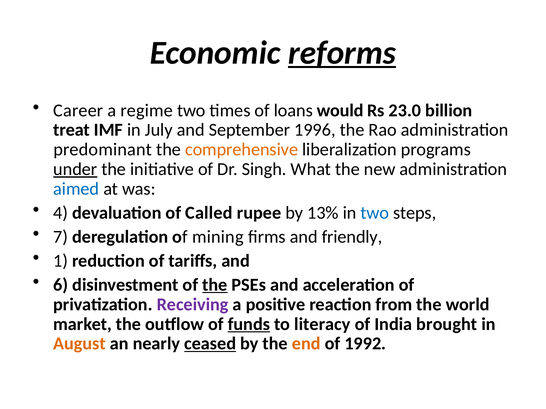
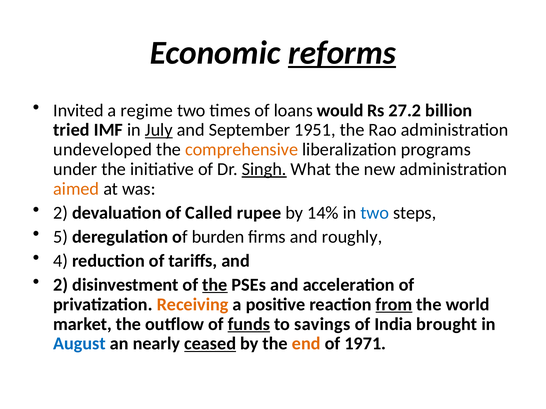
Career: Career -> Invited
23.0: 23.0 -> 27.2
treat: treat -> tried
July underline: none -> present
1996: 1996 -> 1951
predominant: predominant -> undeveloped
under underline: present -> none
Singh underline: none -> present
aimed colour: blue -> orange
4 at (61, 213): 4 -> 2
13%: 13% -> 14%
7: 7 -> 5
mining: mining -> burden
friendly: friendly -> roughly
1: 1 -> 4
6 at (61, 285): 6 -> 2
Receiving colour: purple -> orange
from underline: none -> present
literacy: literacy -> savings
August colour: orange -> blue
1992: 1992 -> 1971
